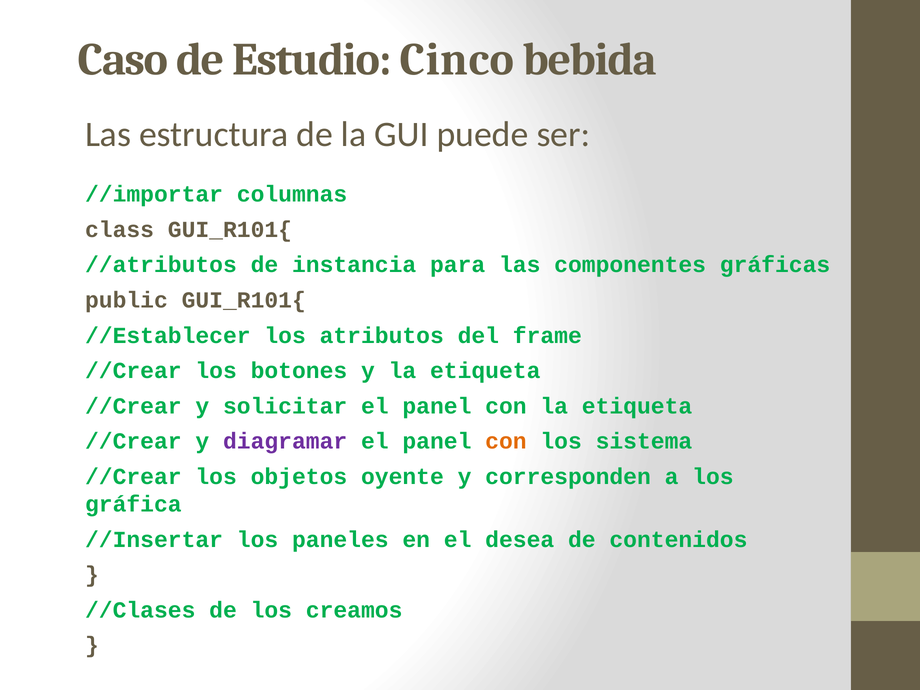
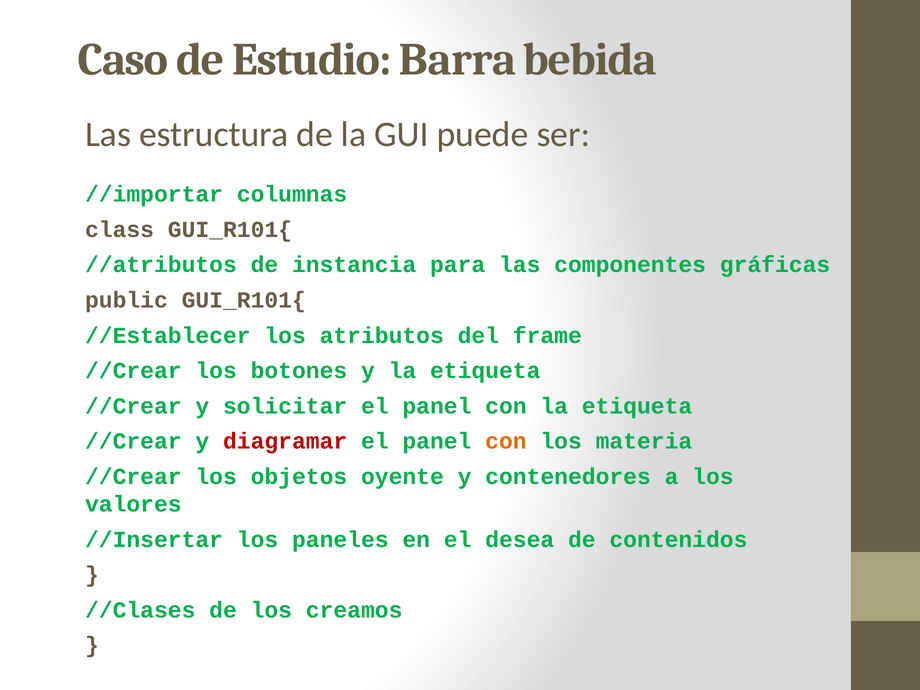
Cinco: Cinco -> Barra
diagramar colour: purple -> red
sistema: sistema -> materia
corresponden: corresponden -> contenedores
gráfica: gráfica -> valores
